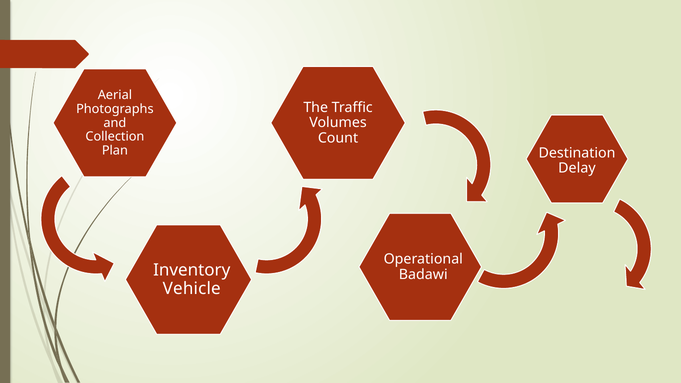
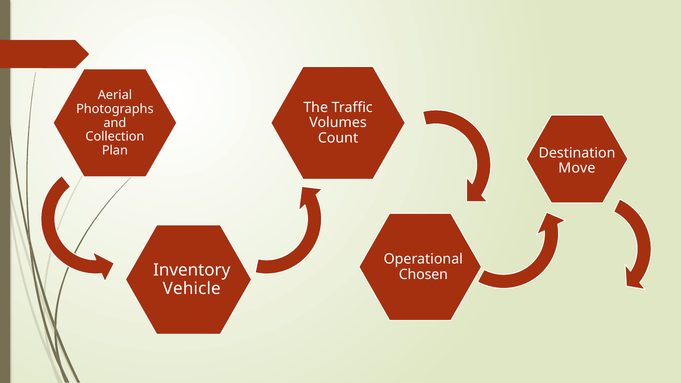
Delay: Delay -> Move
Badawi: Badawi -> Chosen
